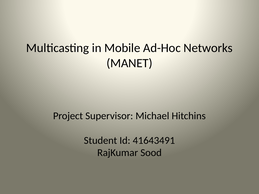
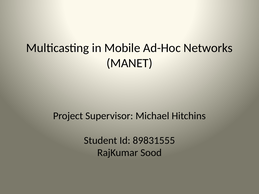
41643491: 41643491 -> 89831555
